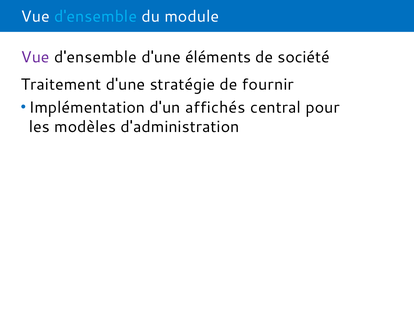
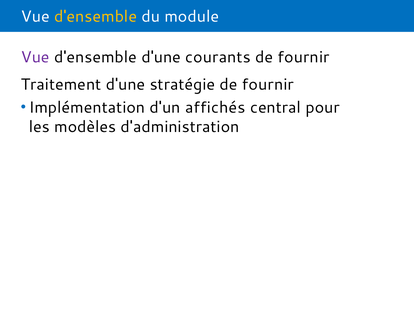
d'ensemble at (96, 16) colour: light blue -> yellow
éléments: éléments -> courants
société at (304, 57): société -> fournir
